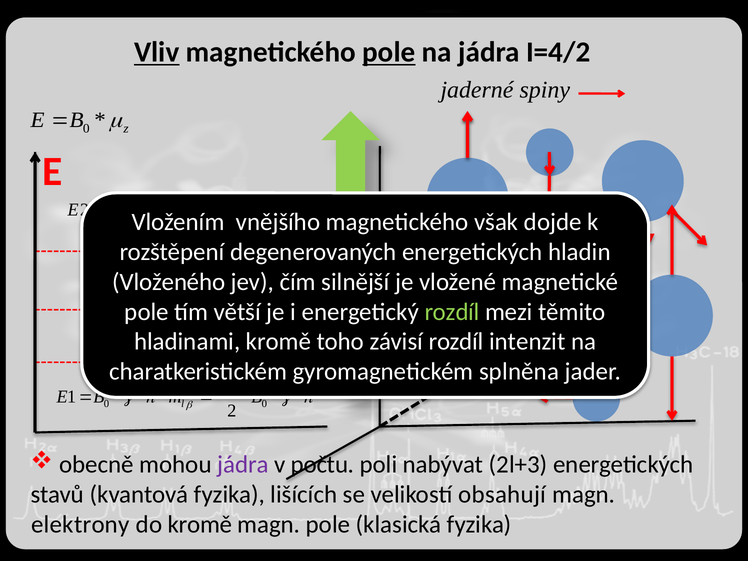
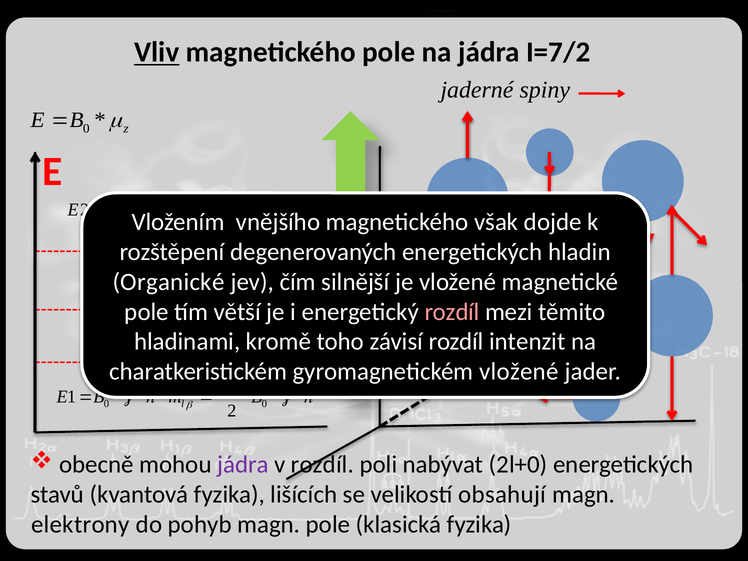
pole at (389, 52) underline: present -> none
I=4/2: I=4/2 -> I=7/2
Vloženého: Vloženého -> Organické
rozdíl at (452, 312) colour: light green -> pink
gyromagnetickém splněna: splněna -> vložené
v počtu: počtu -> rozdíl
2l+3: 2l+3 -> 2l+0
do kromě: kromě -> pohyb
